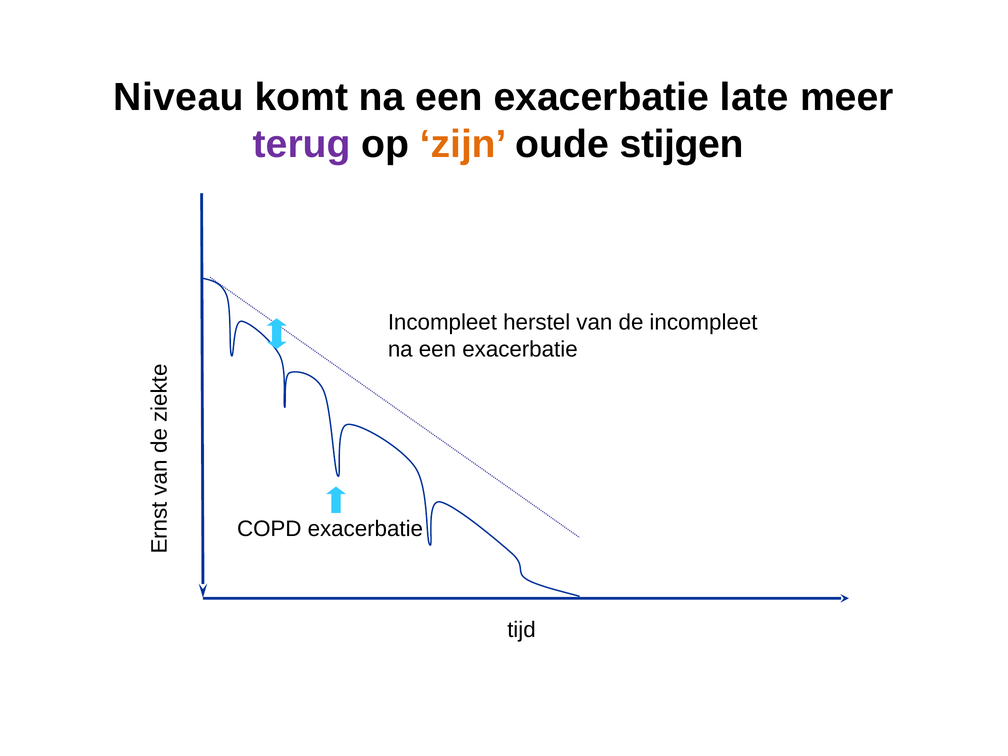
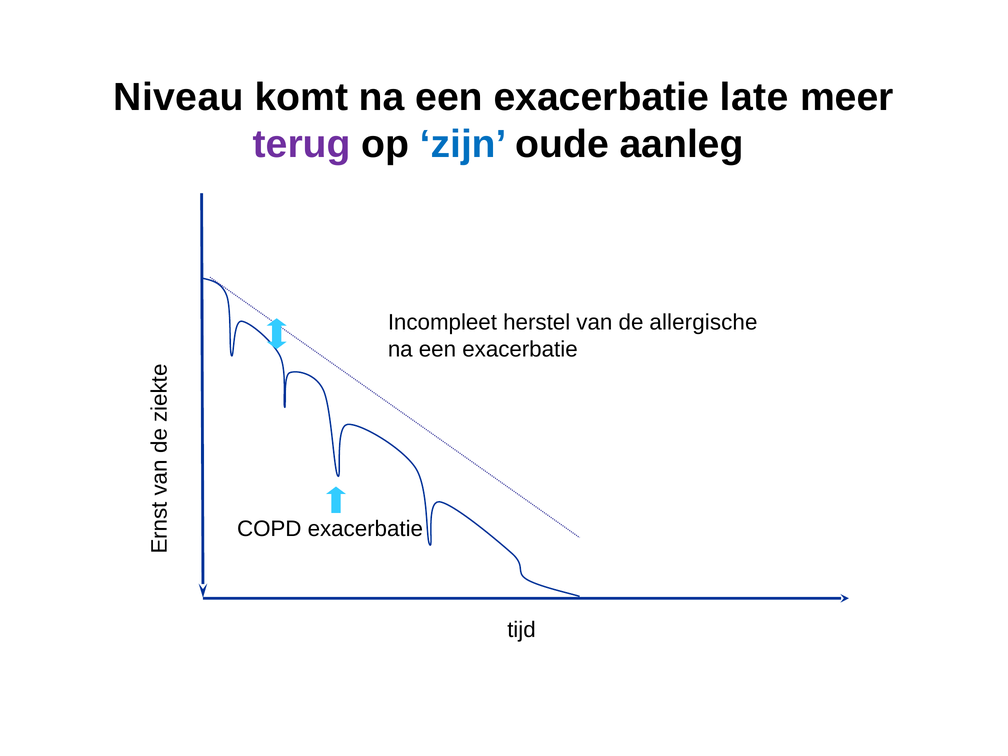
zijn colour: orange -> blue
stijgen: stijgen -> aanleg
de incompleet: incompleet -> allergische
